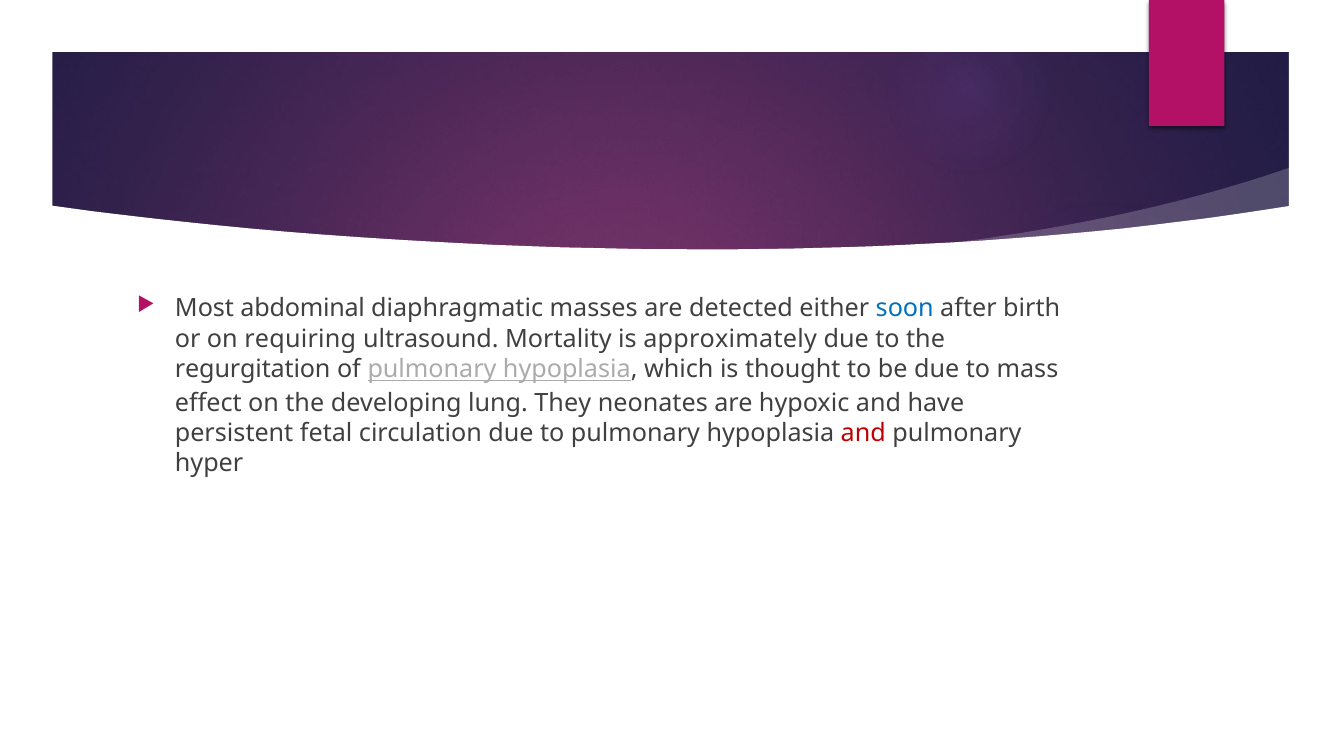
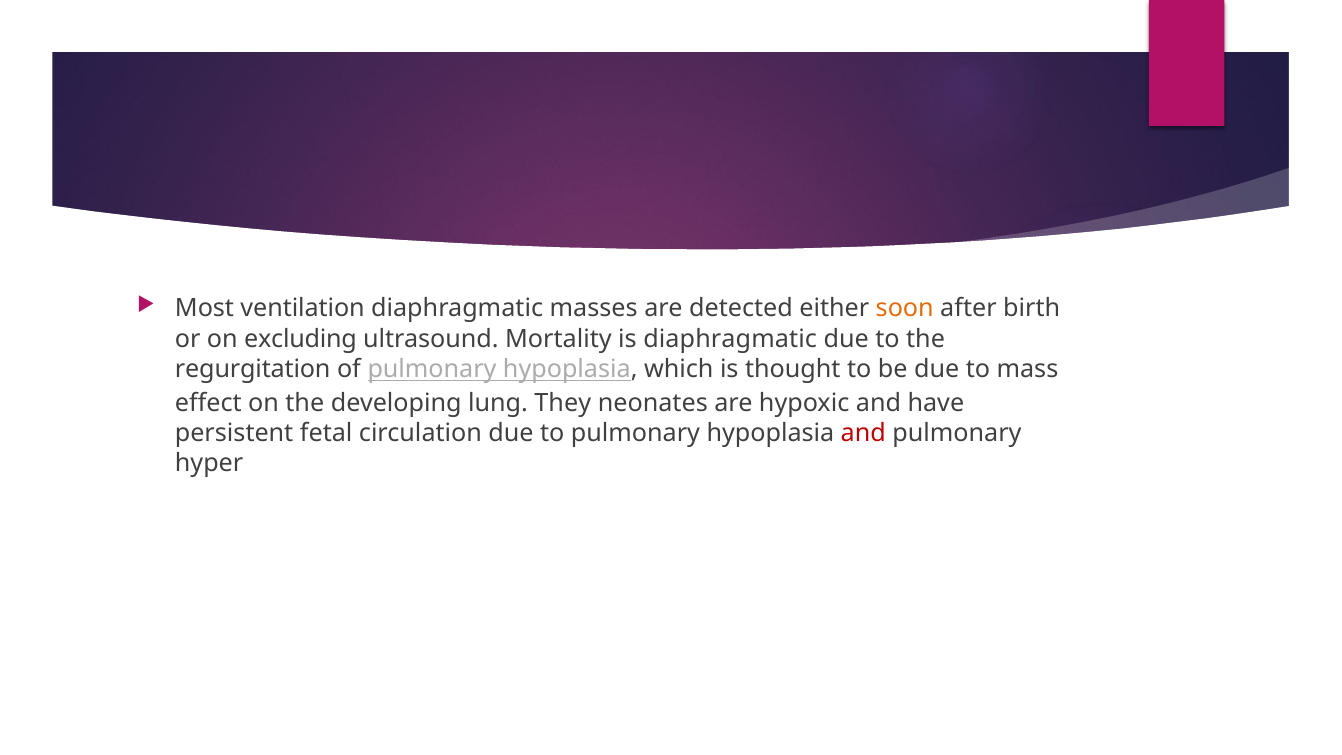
abdominal: abdominal -> ventilation
soon colour: blue -> orange
requiring: requiring -> excluding
is approximately: approximately -> diaphragmatic
